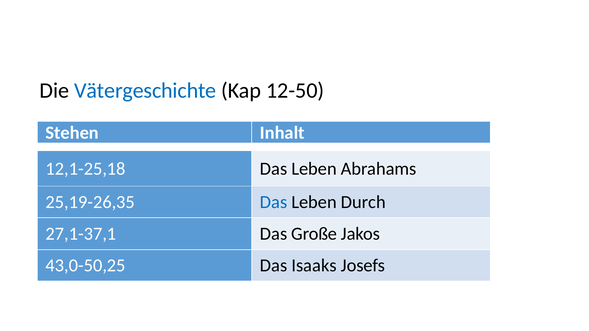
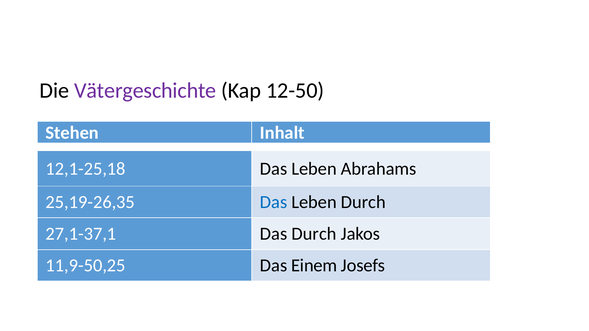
Vätergeschichte colour: blue -> purple
Das Große: Große -> Durch
43,0-50,25: 43,0-50,25 -> 11,9-50,25
Isaaks: Isaaks -> Einem
